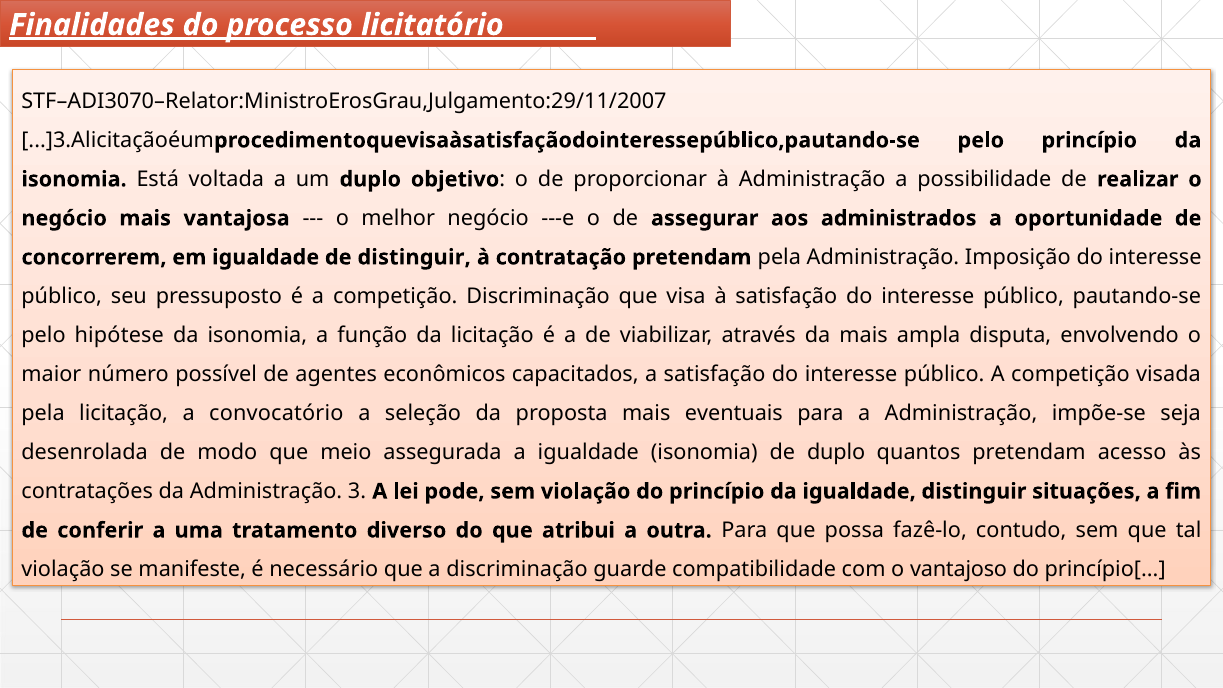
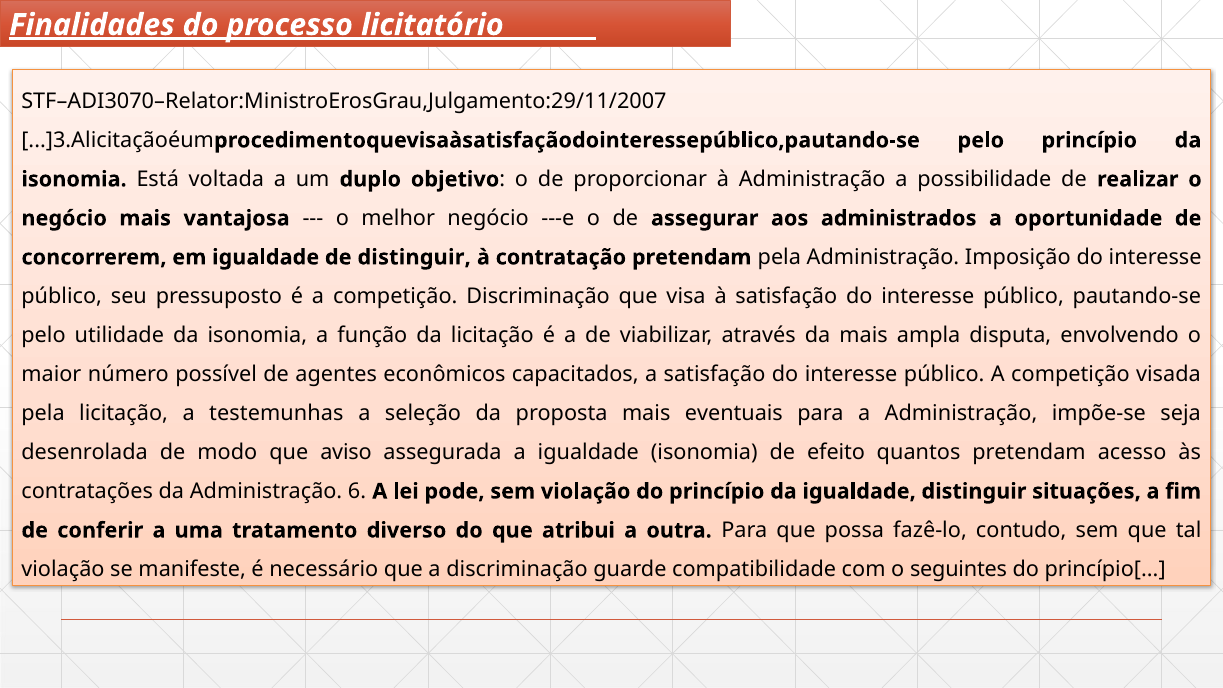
hipótese: hipótese -> utilidade
convocatório: convocatório -> testemunhas
meio: meio -> aviso
de duplo: duplo -> efeito
3: 3 -> 6
vantajoso: vantajoso -> seguintes
